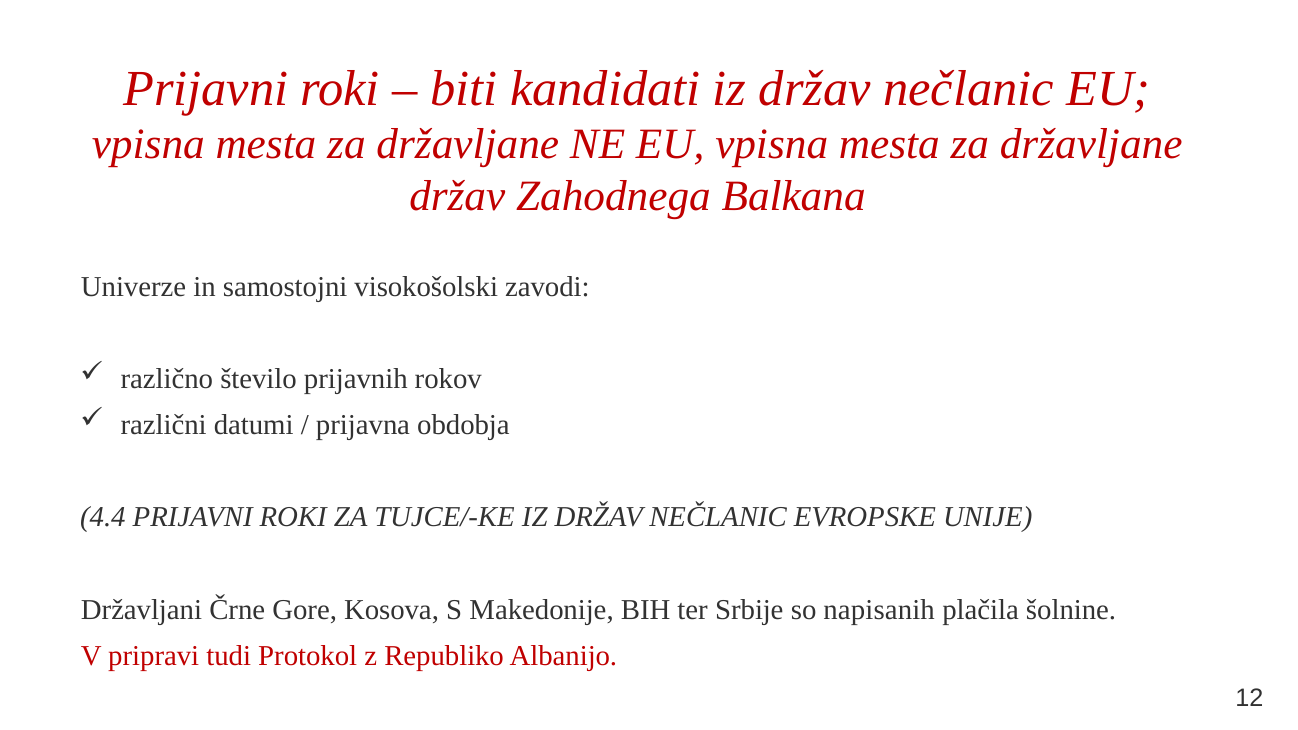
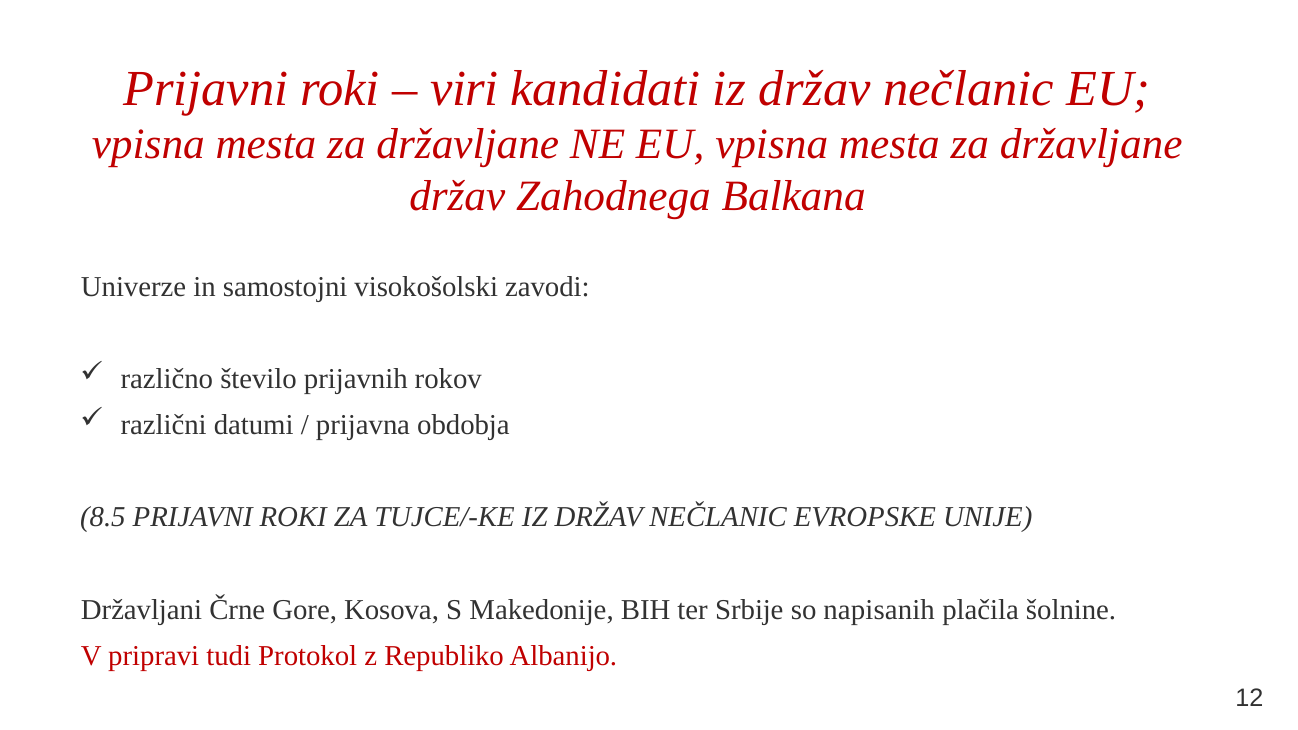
biti: biti -> viri
4.4: 4.4 -> 8.5
